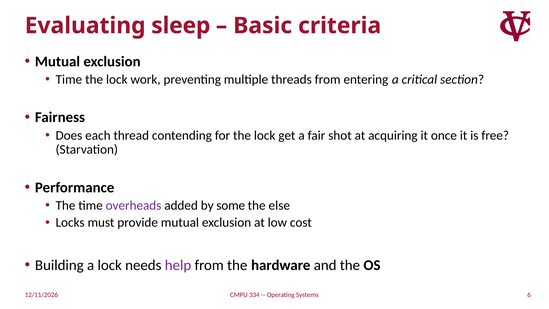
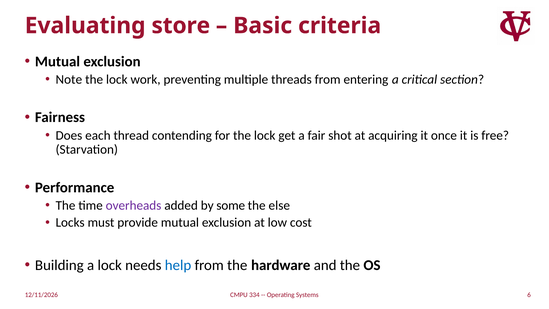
sleep: sleep -> store
Time at (69, 79): Time -> Note
help colour: purple -> blue
